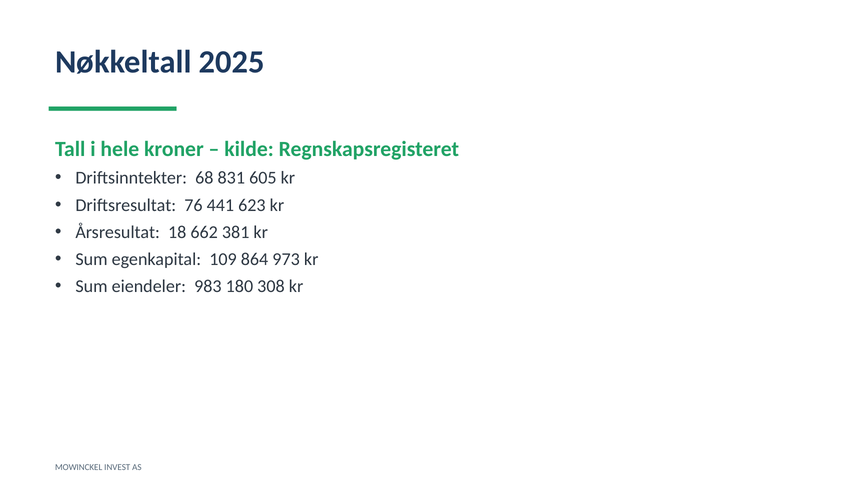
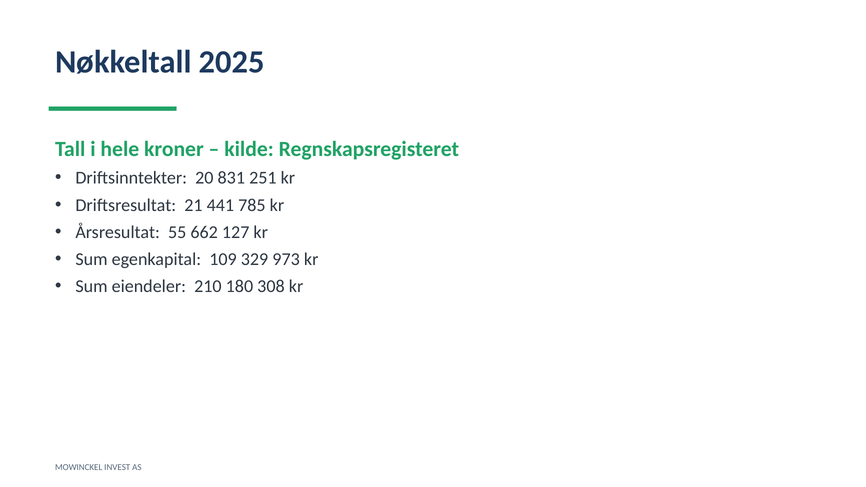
68: 68 -> 20
605: 605 -> 251
76: 76 -> 21
623: 623 -> 785
18: 18 -> 55
381: 381 -> 127
864: 864 -> 329
983: 983 -> 210
